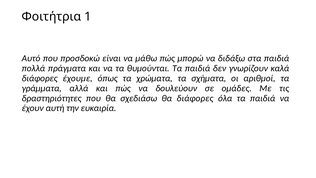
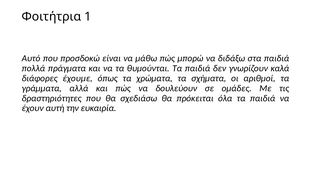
θα διάφορες: διάφορες -> πρόκειται
